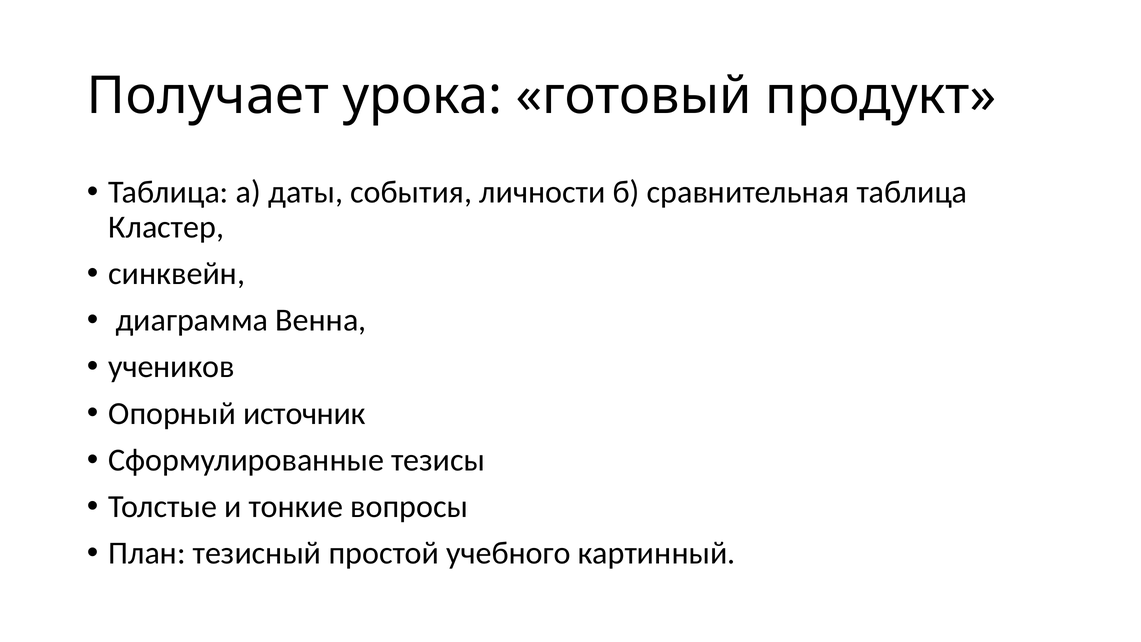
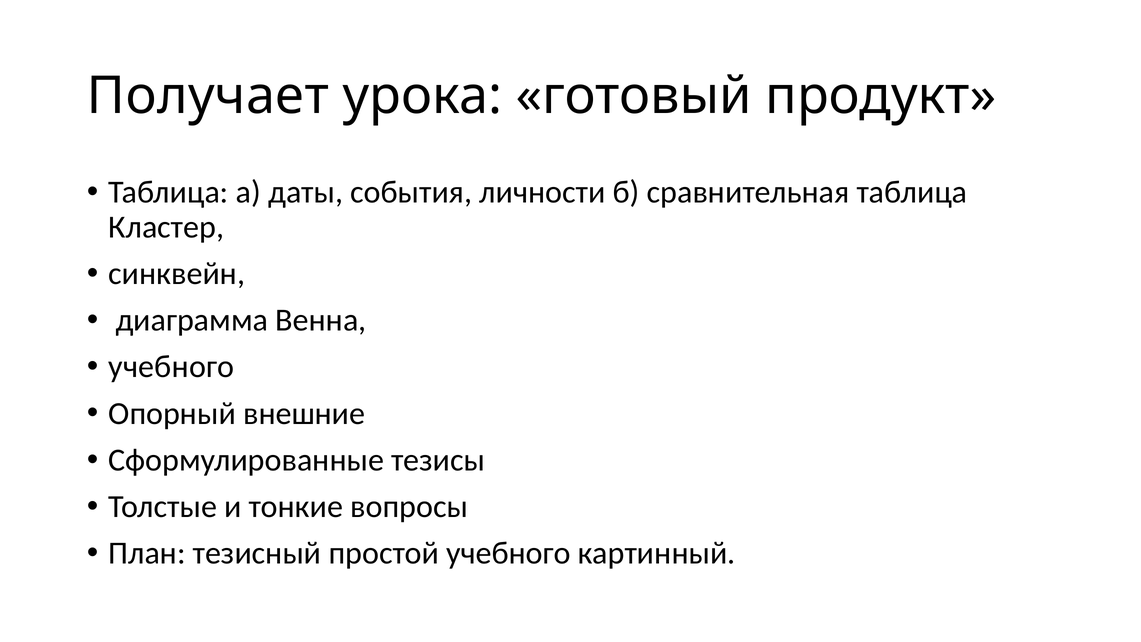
учеников at (171, 367): учеников -> учебного
источник: источник -> внешние
